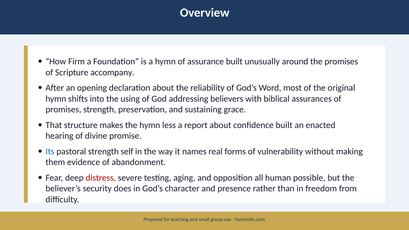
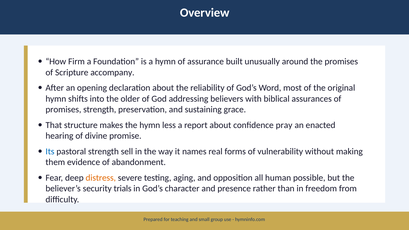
using: using -> older
confidence built: built -> pray
self: self -> sell
distress colour: red -> orange
does: does -> trials
